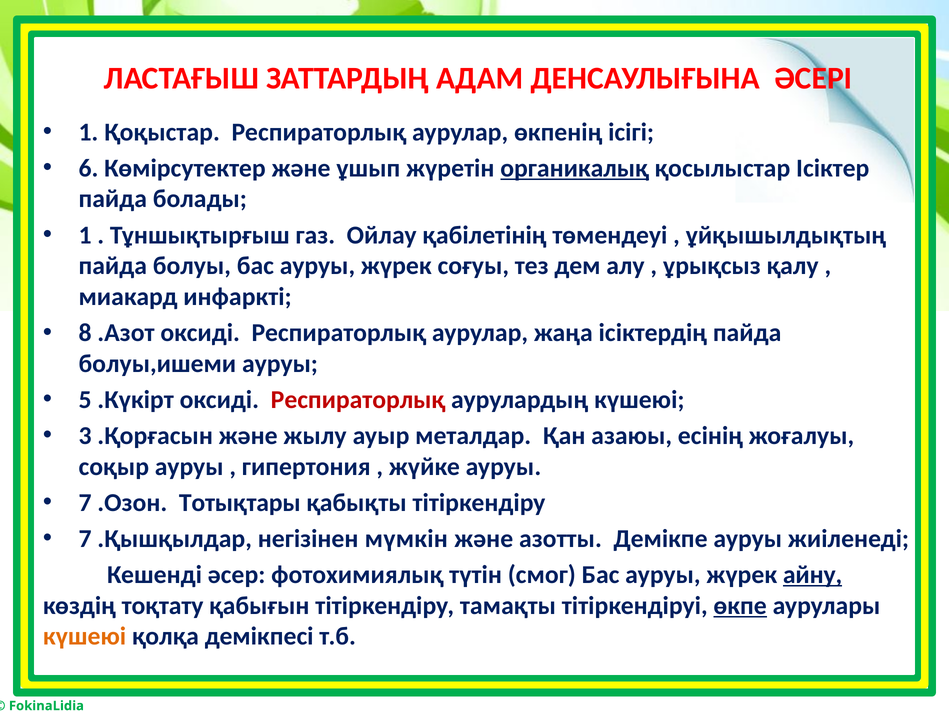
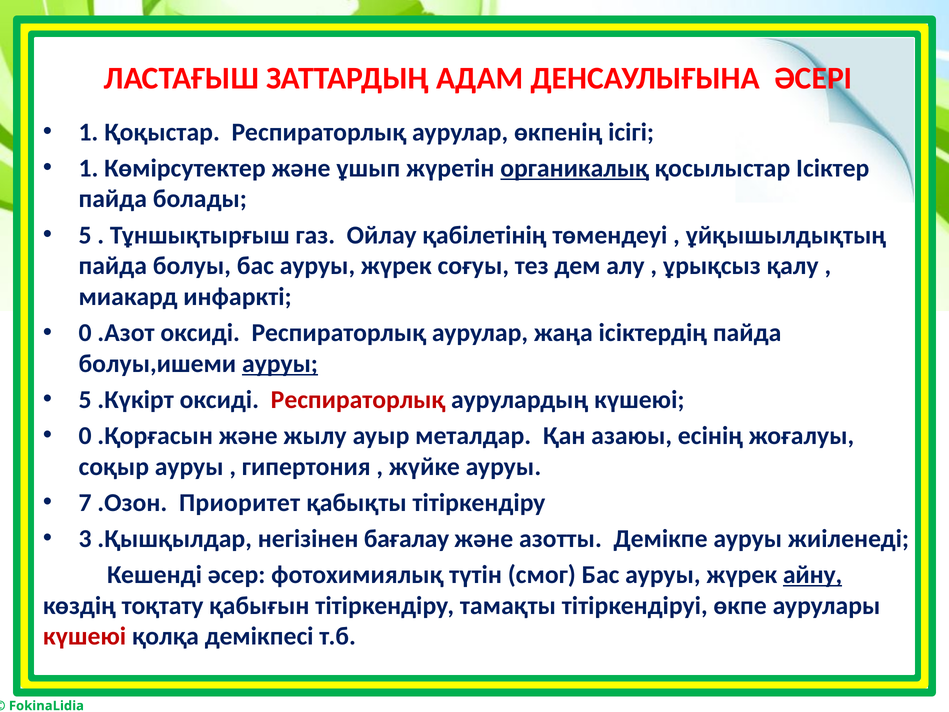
6 at (88, 168): 6 -> 1
1 at (85, 235): 1 -> 5
8 at (85, 333): 8 -> 0
ауруы at (280, 364) underline: none -> present
3 at (85, 436): 3 -> 0
Тотықтары: Тотықтары -> Приоритет
7 at (85, 538): 7 -> 3
мүмкін: мүмкін -> бағалау
өкпе underline: present -> none
күшеюі at (85, 636) colour: orange -> red
